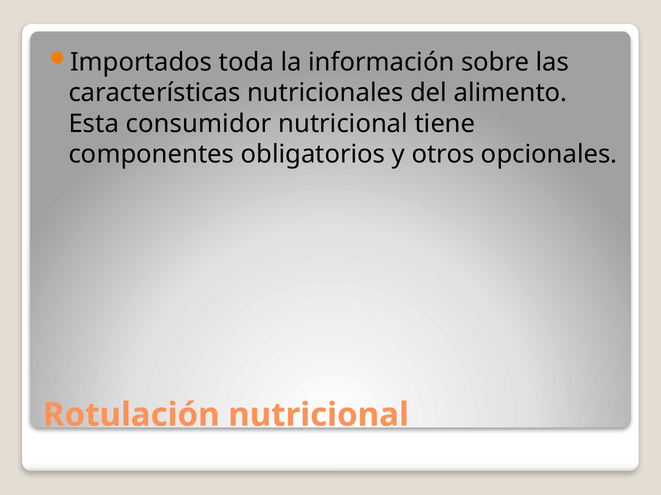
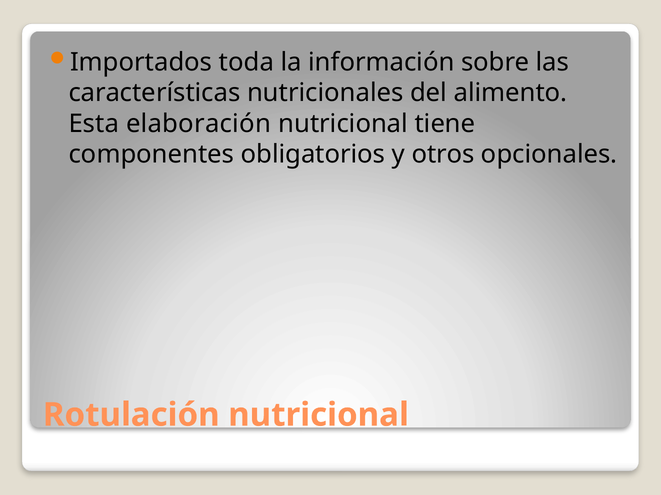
consumidor: consumidor -> elaboración
